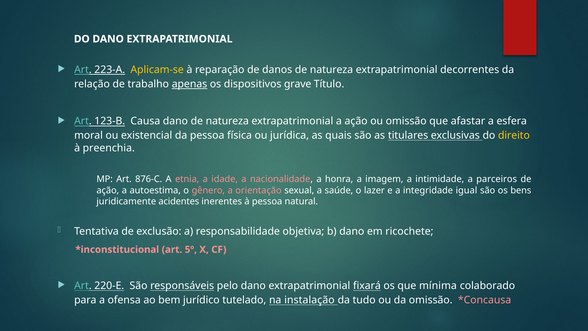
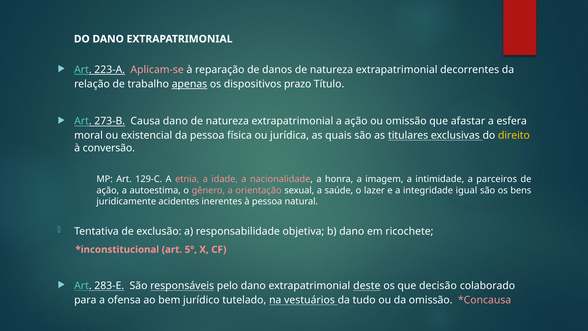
Aplicam-se colour: yellow -> pink
grave: grave -> prazo
123-B: 123-B -> 273-B
preenchia: preenchia -> conversão
876-C: 876-C -> 129-C
220-E: 220-E -> 283-E
fixará: fixará -> deste
mínima: mínima -> decisão
instalação: instalação -> vestuários
